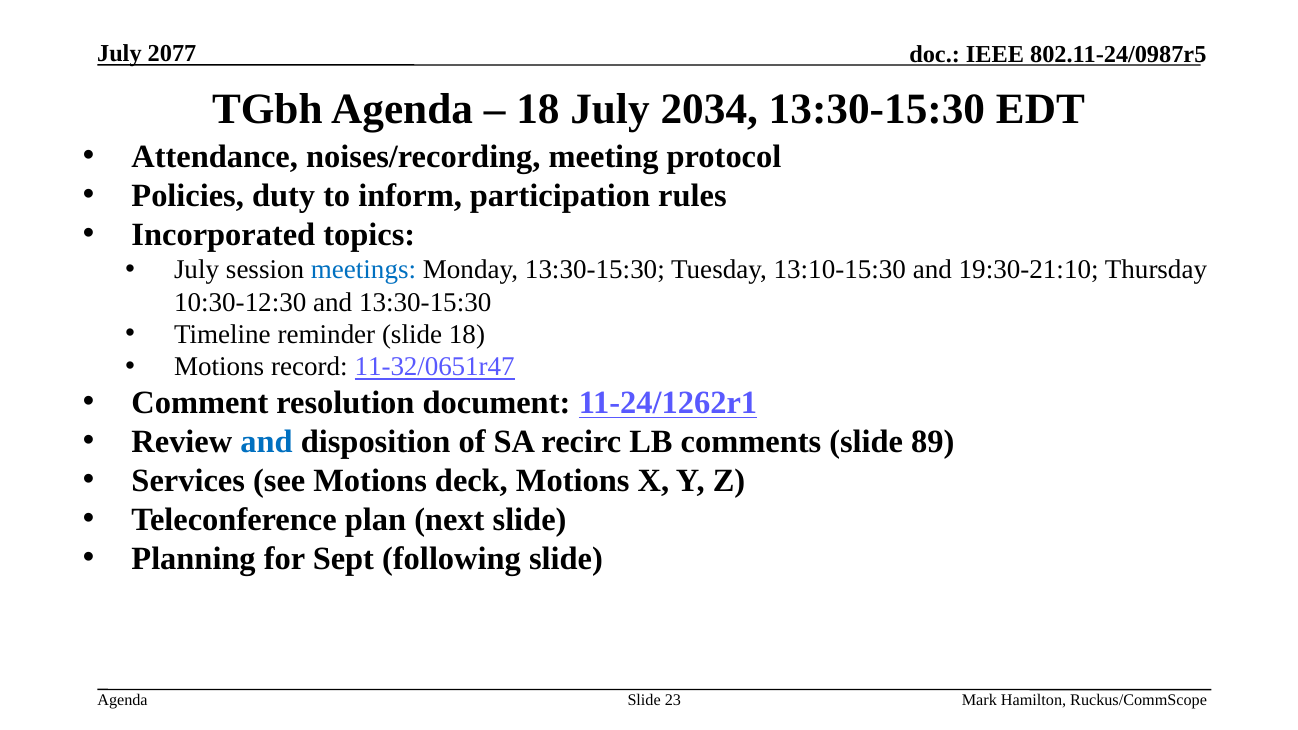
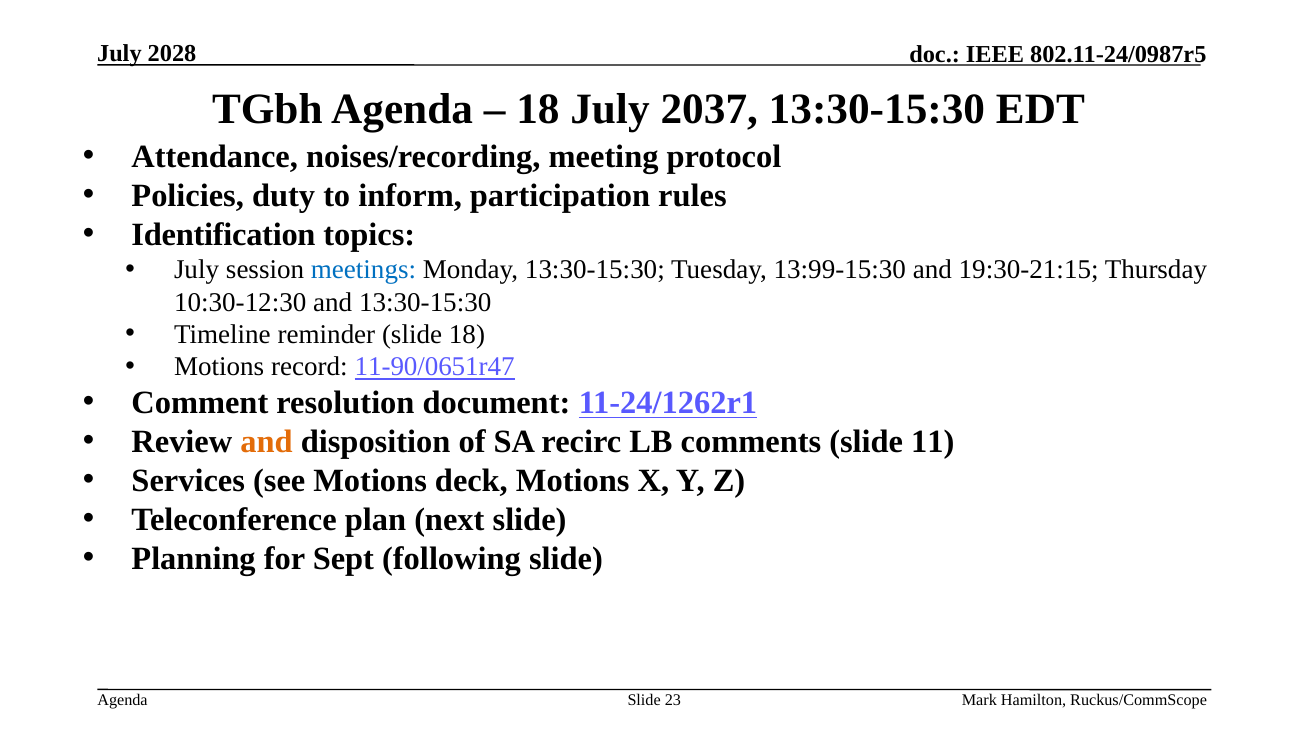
2077: 2077 -> 2028
2034: 2034 -> 2037
Incorporated: Incorporated -> Identification
13:10-15:30: 13:10-15:30 -> 13:99-15:30
19:30-21:10: 19:30-21:10 -> 19:30-21:15
11-32/0651r47: 11-32/0651r47 -> 11-90/0651r47
and at (266, 442) colour: blue -> orange
89: 89 -> 11
